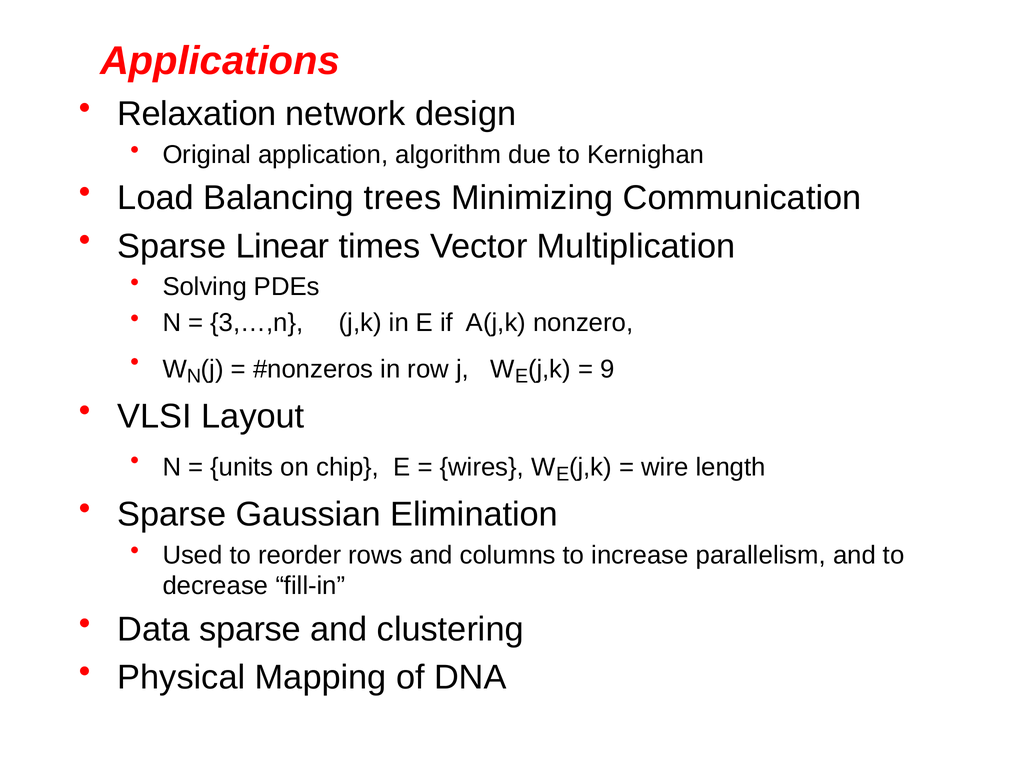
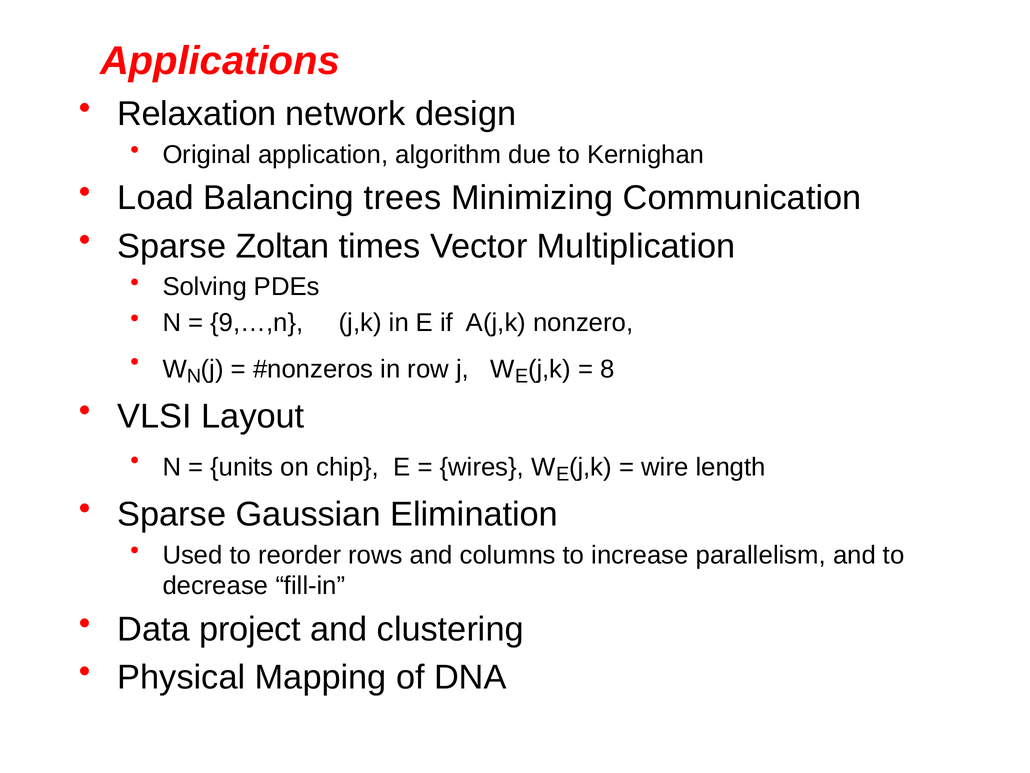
Linear: Linear -> Zoltan
3,…,n: 3,…,n -> 9,…,n
9: 9 -> 8
Data sparse: sparse -> project
